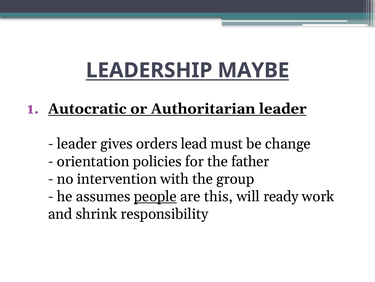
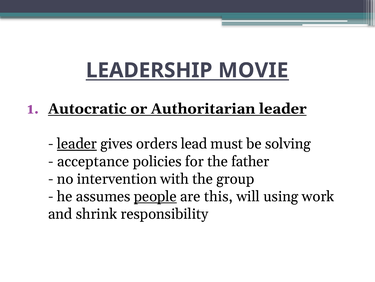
MAYBE: MAYBE -> MOVIE
leader at (77, 144) underline: none -> present
change: change -> solving
orientation: orientation -> acceptance
ready: ready -> using
